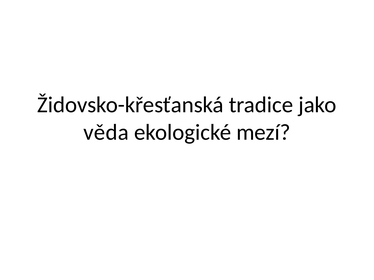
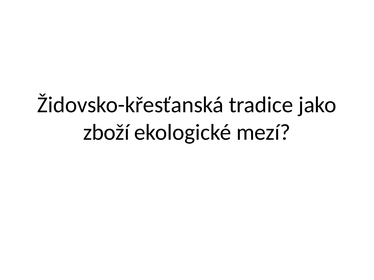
věda: věda -> zboží
